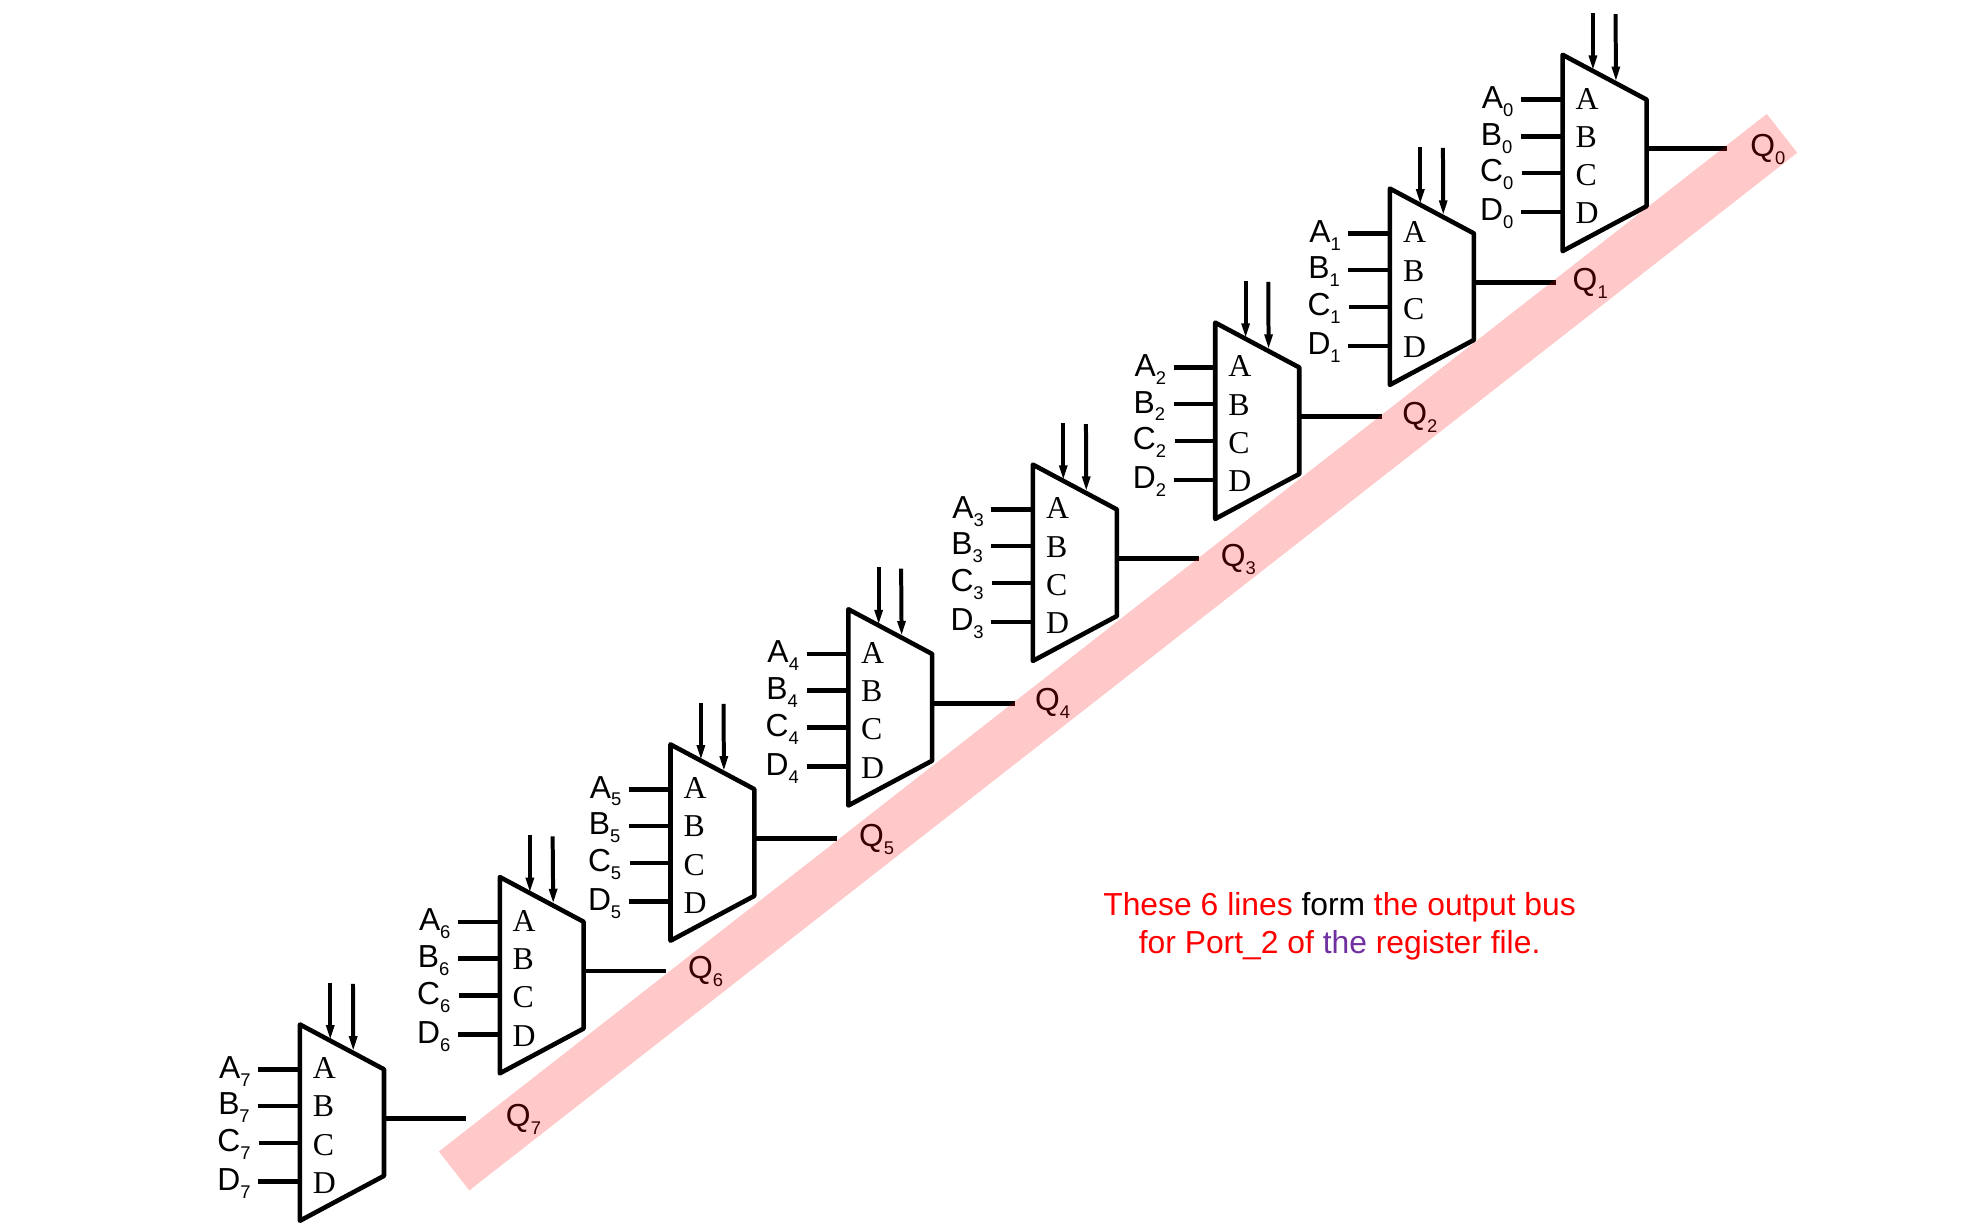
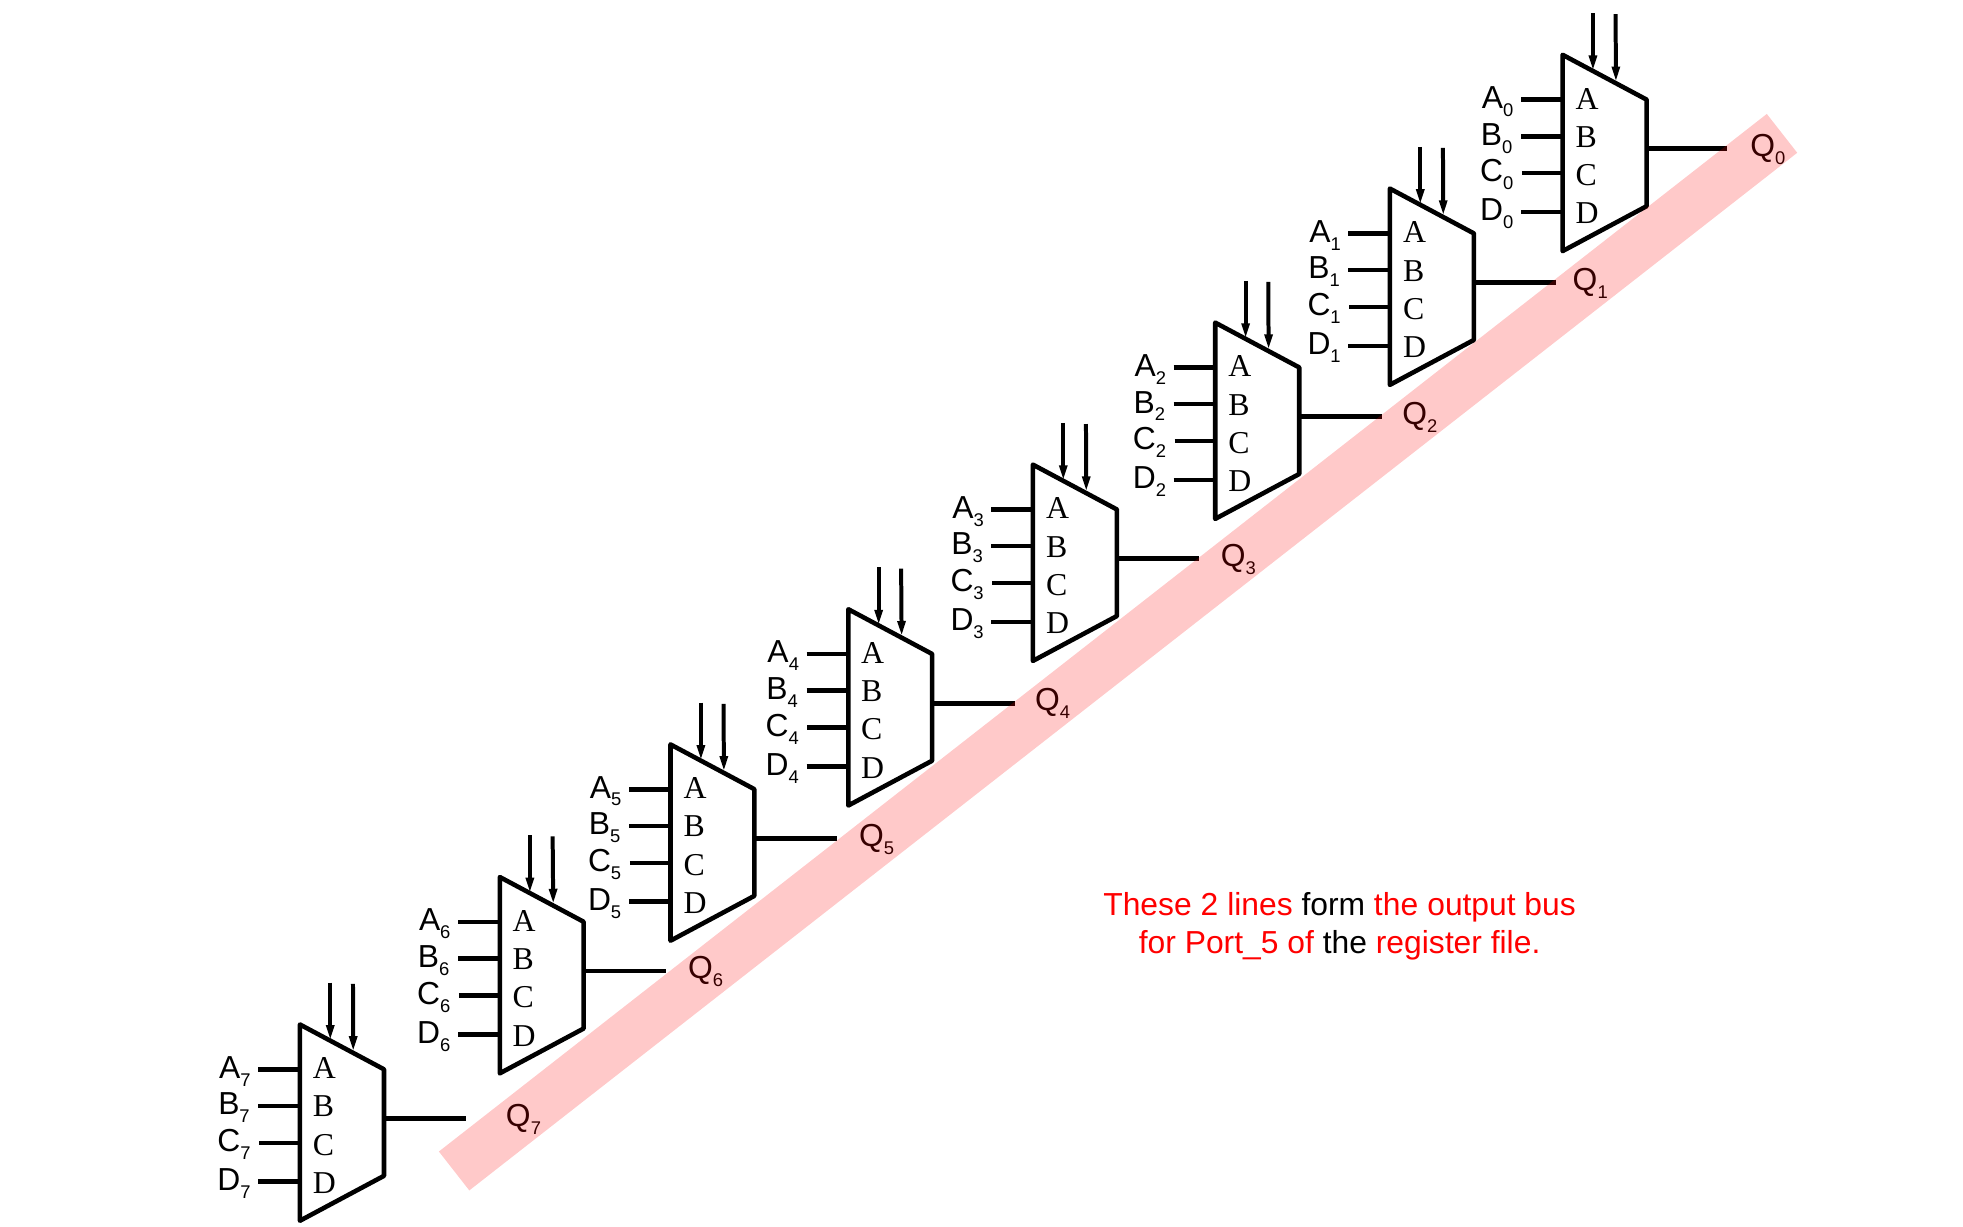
These 6: 6 -> 2
Port_2: Port_2 -> Port_5
the at (1345, 943) colour: purple -> black
